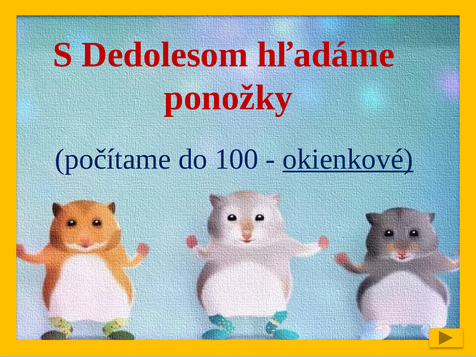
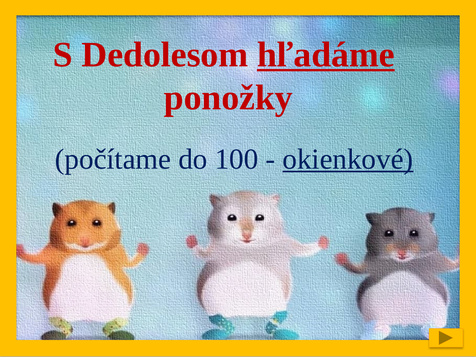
hľadáme underline: none -> present
